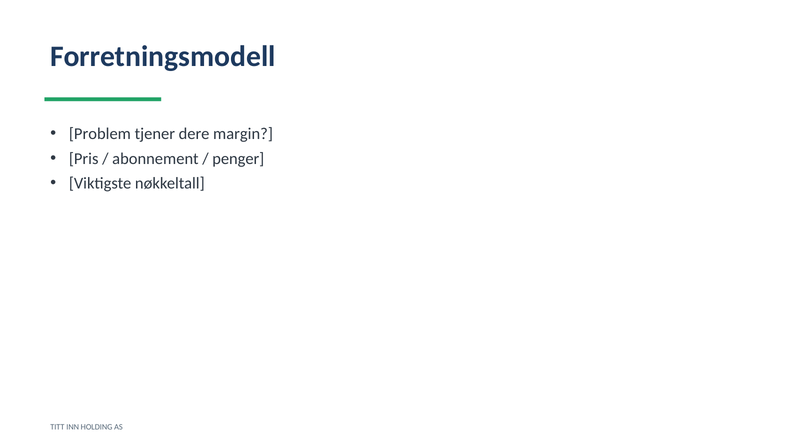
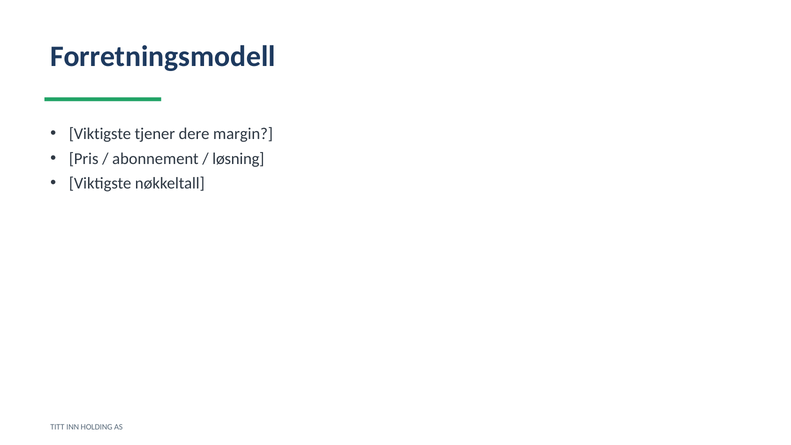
Problem at (100, 134): Problem -> Viktigste
penger: penger -> løsning
